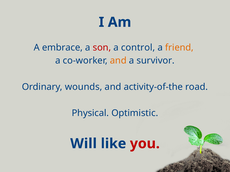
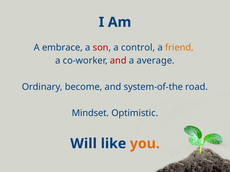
and at (118, 61) colour: orange -> red
survivor: survivor -> average
wounds: wounds -> become
activity-of-the: activity-of-the -> system-of-the
Physical: Physical -> Mindset
you colour: red -> orange
